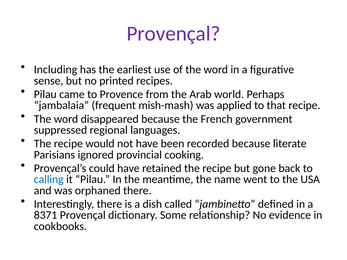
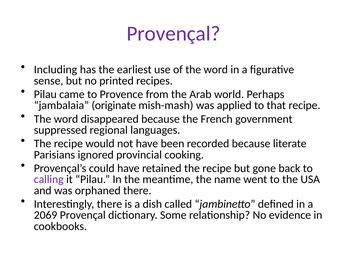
frequent: frequent -> originate
calling colour: blue -> purple
8371: 8371 -> 2069
